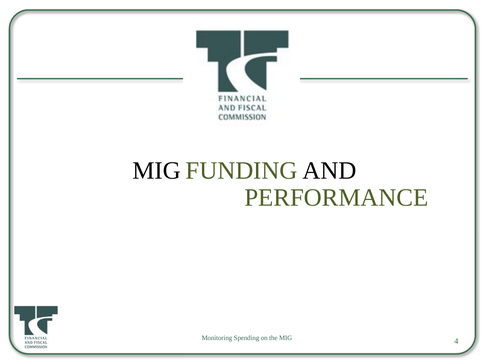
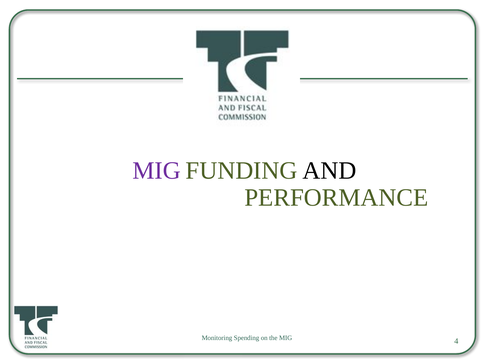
MIG at (157, 170) colour: black -> purple
